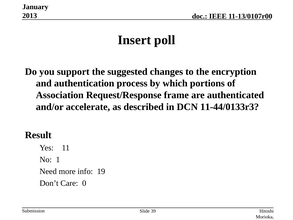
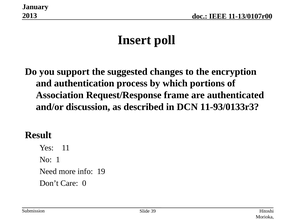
accelerate: accelerate -> discussion
11-44/0133r3: 11-44/0133r3 -> 11-93/0133r3
